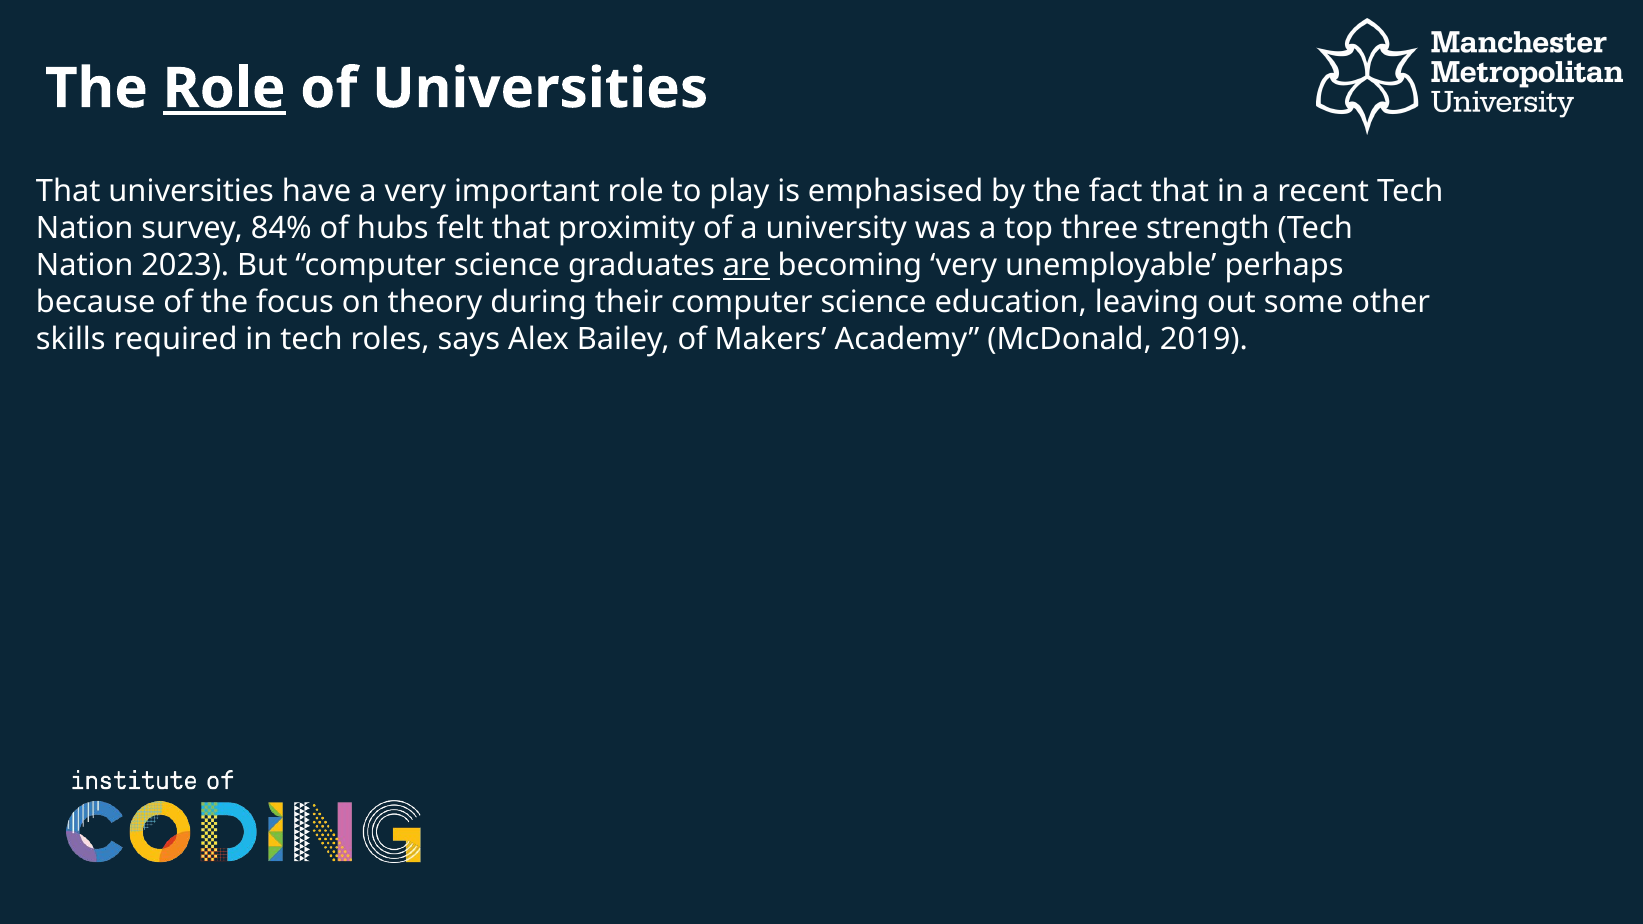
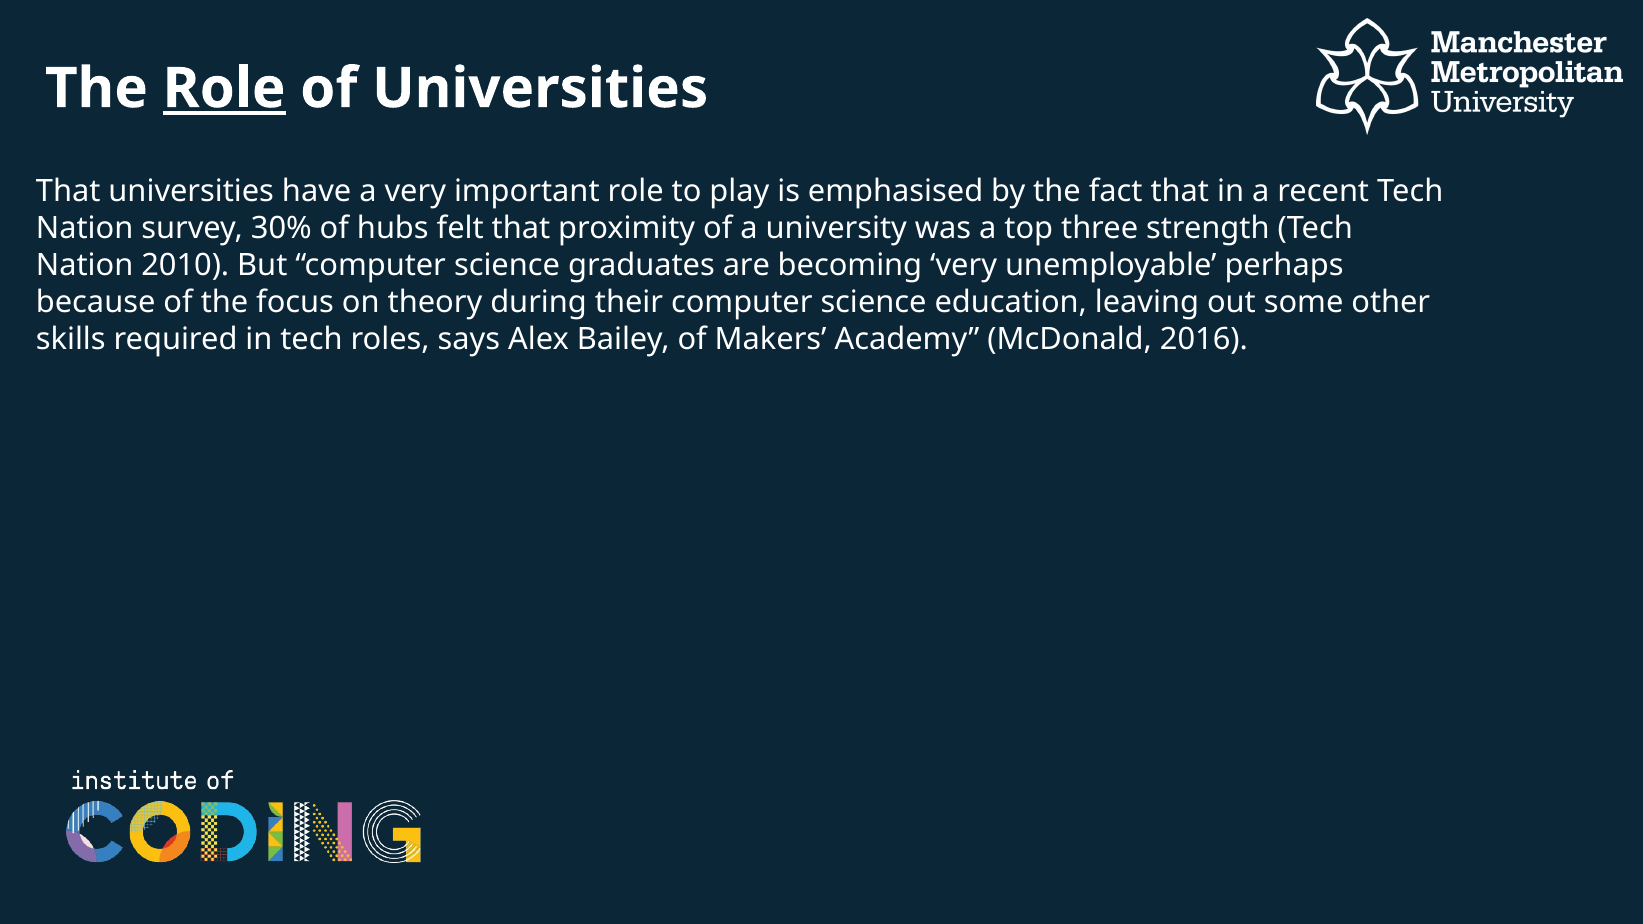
84%: 84% -> 30%
2023: 2023 -> 2010
are underline: present -> none
2019: 2019 -> 2016
